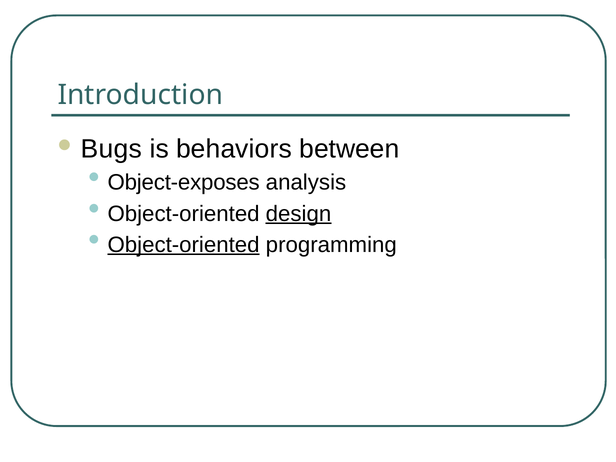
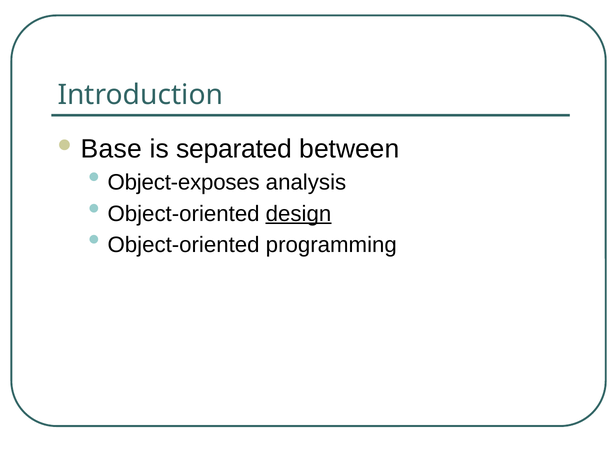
Bugs: Bugs -> Base
behaviors: behaviors -> separated
Object-oriented at (184, 245) underline: present -> none
